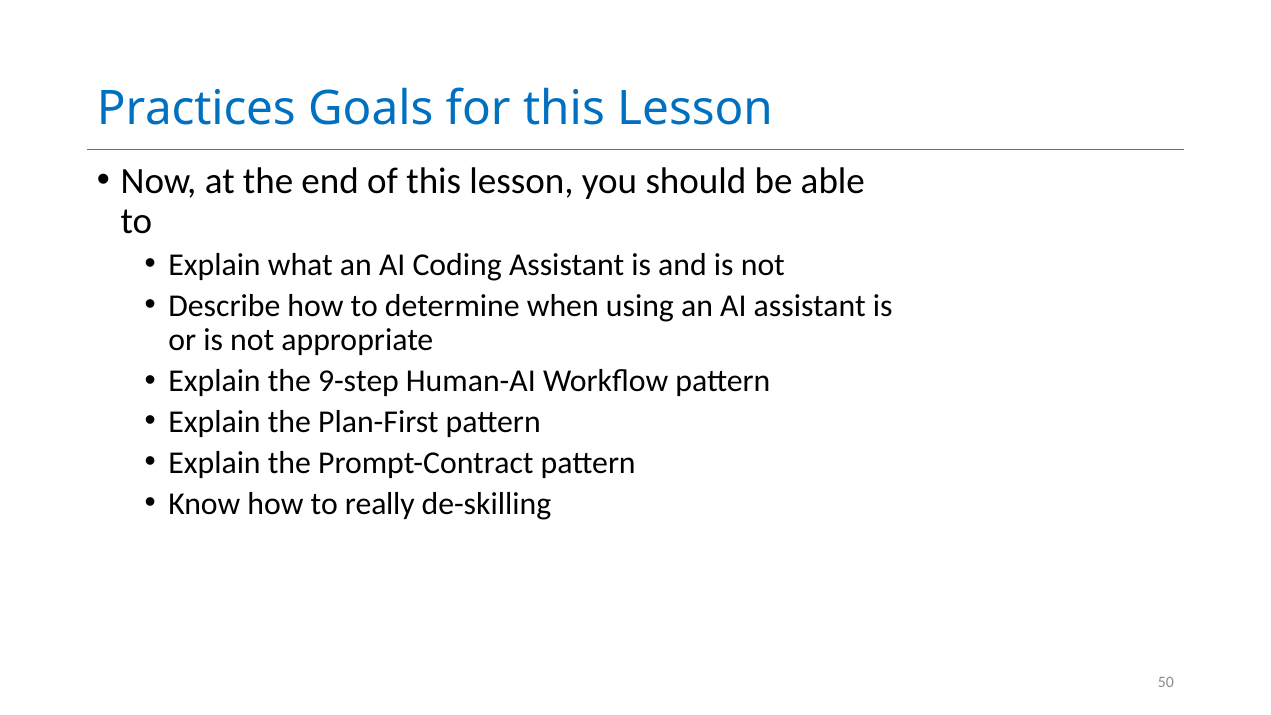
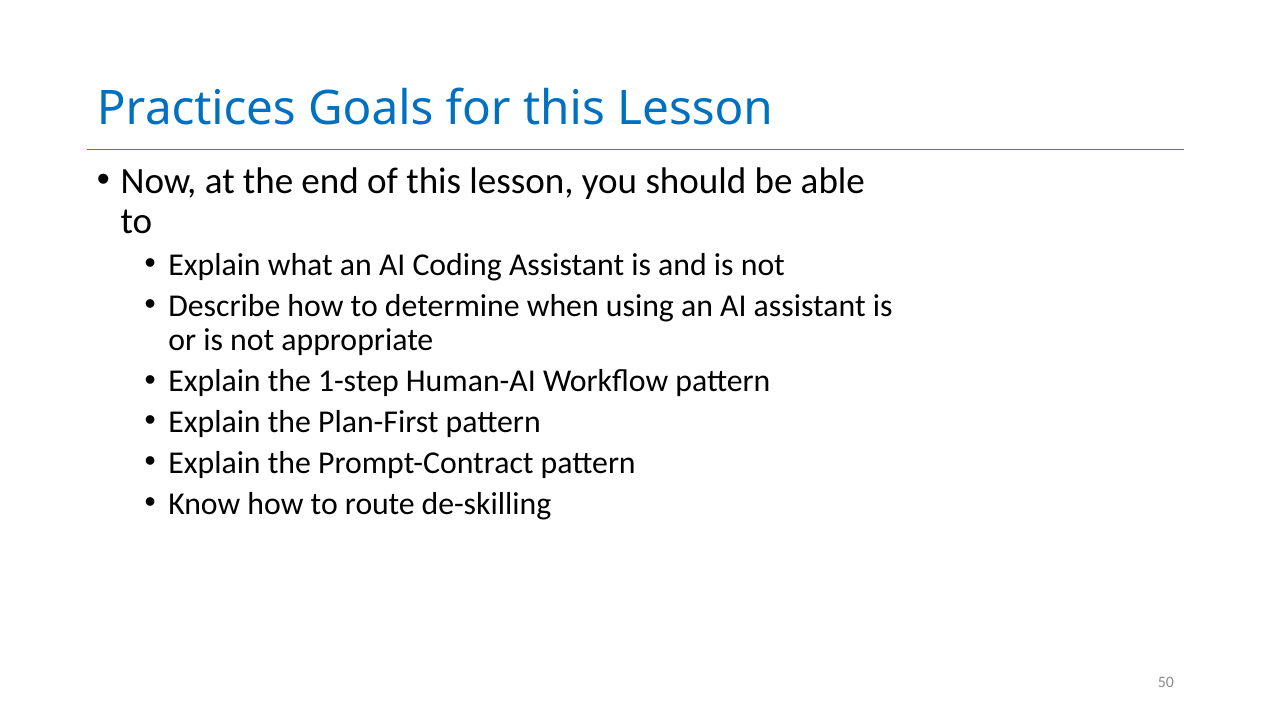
9-step: 9-step -> 1-step
really: really -> route
